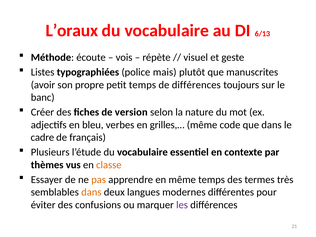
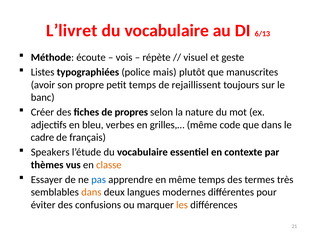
L’oraux: L’oraux -> L’livret
de différences: différences -> rejaillissent
version: version -> propres
Plusieurs: Plusieurs -> Speakers
pas colour: orange -> blue
les colour: purple -> orange
